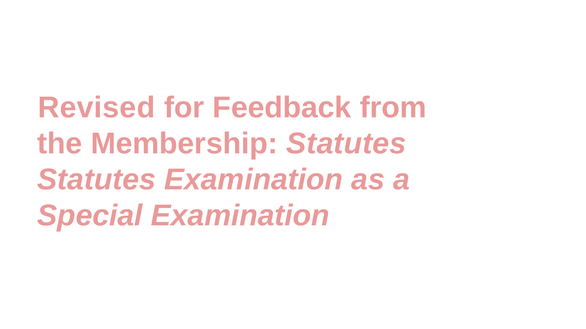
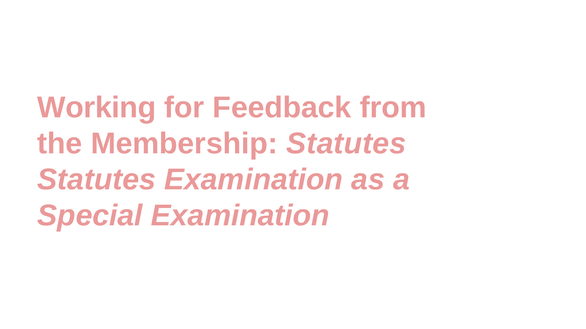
Revised: Revised -> Working
